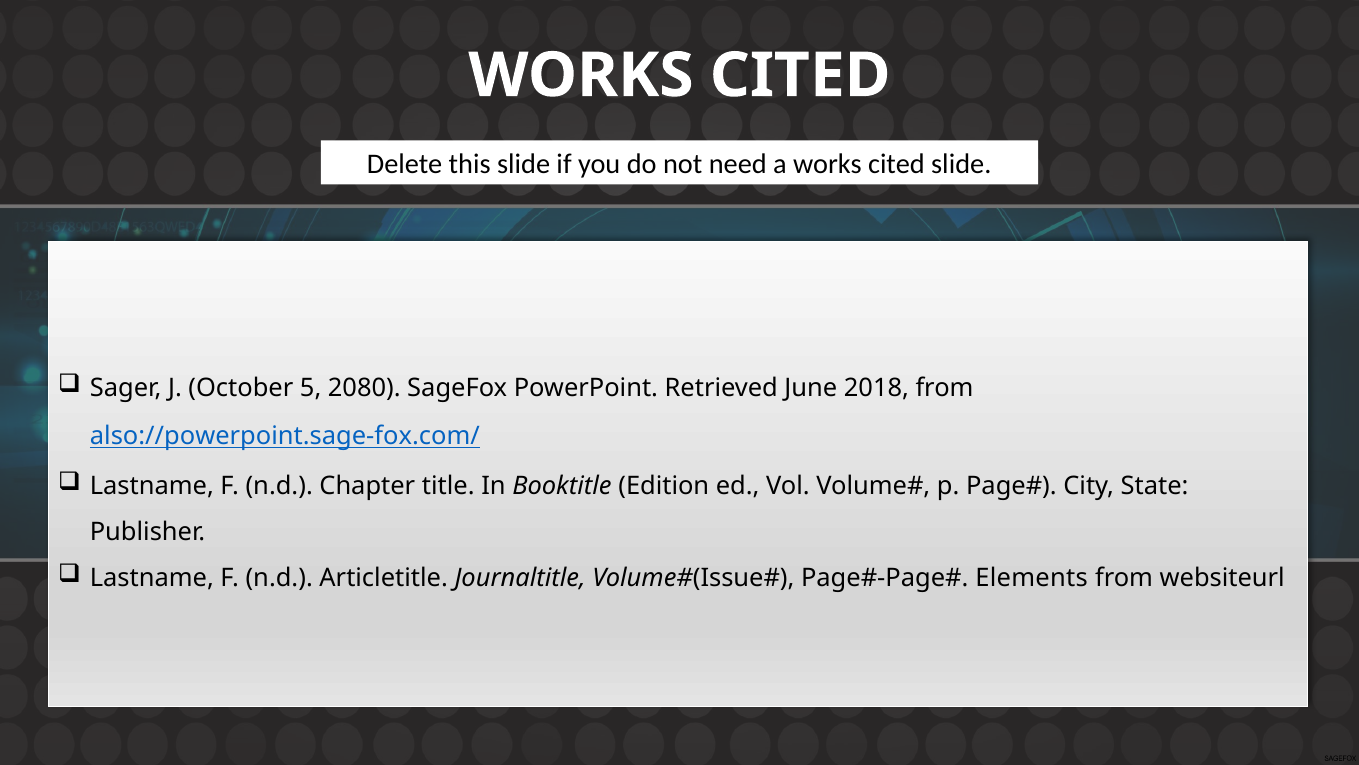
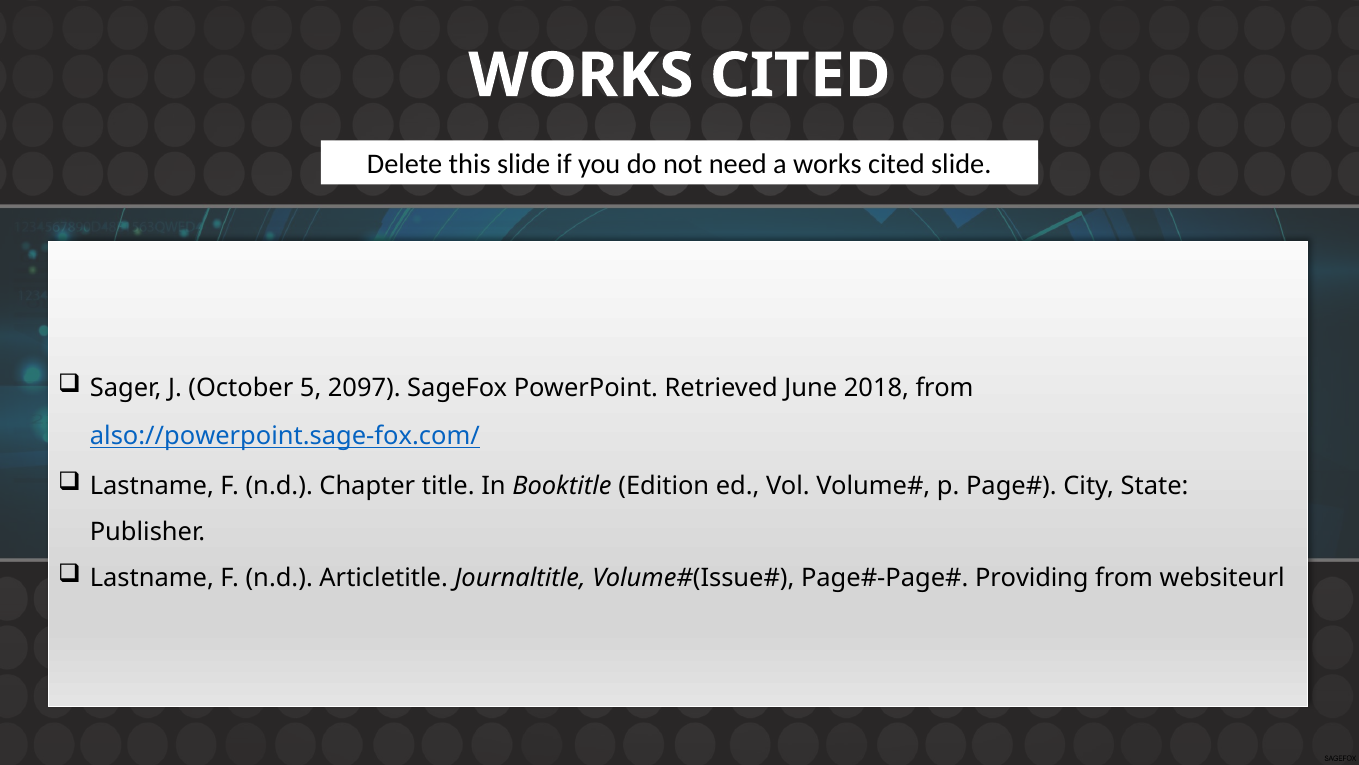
2080: 2080 -> 2097
Elements: Elements -> Providing
